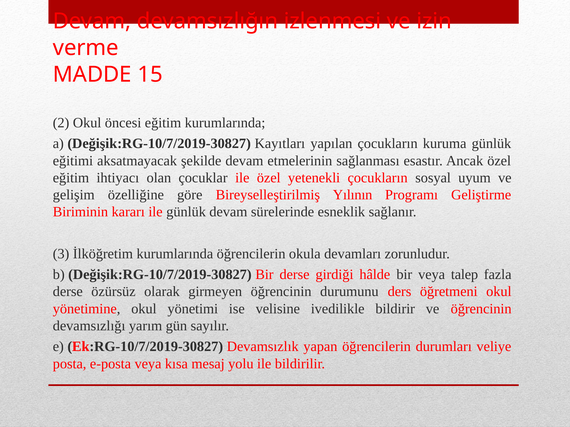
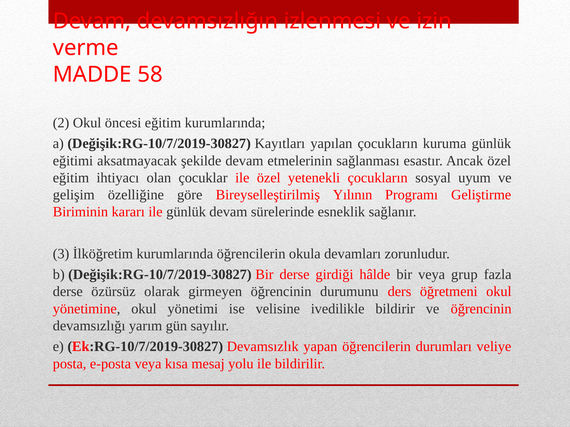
15: 15 -> 58
talep: talep -> grup
